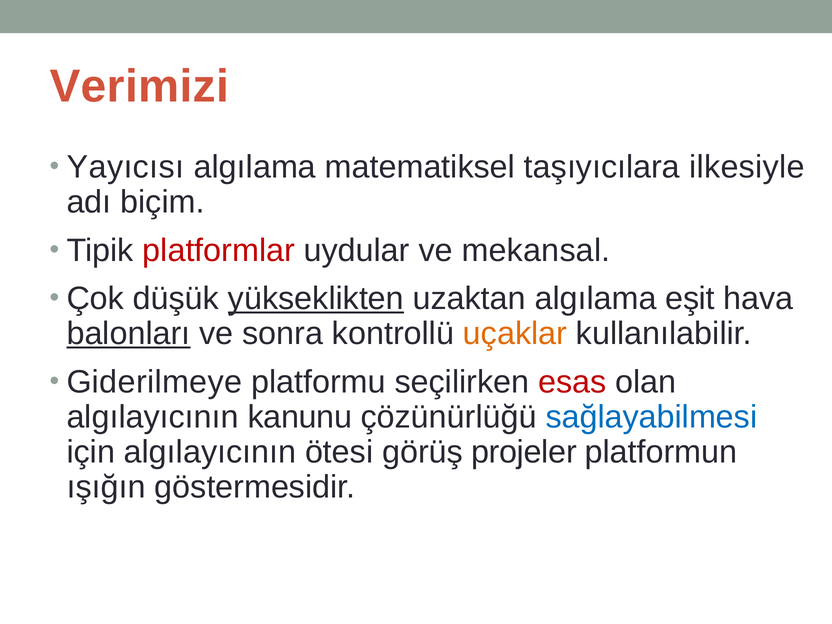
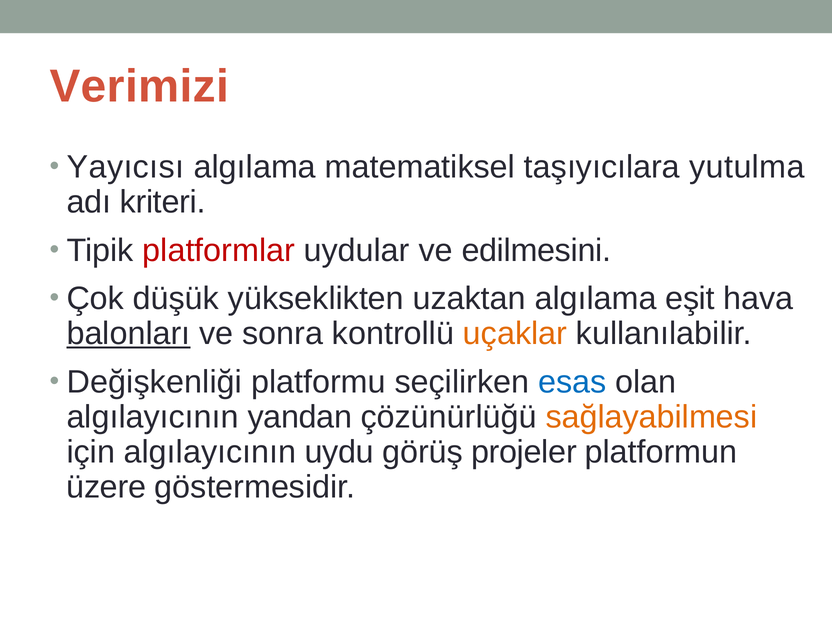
ilkesiyle: ilkesiyle -> yutulma
biçim: biçim -> kriteri
mekansal: mekansal -> edilmesini
yükseklikten underline: present -> none
Giderilmeye: Giderilmeye -> Değişkenliği
esas colour: red -> blue
kanunu: kanunu -> yandan
sağlayabilmesi colour: blue -> orange
ötesi: ötesi -> uydu
ışığın: ışığın -> üzere
